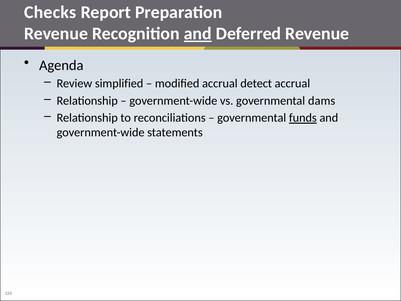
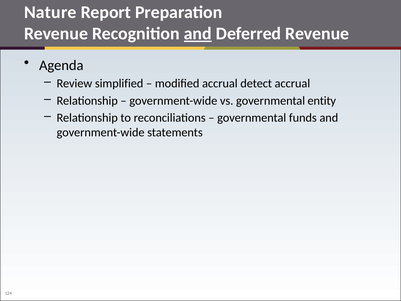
Checks: Checks -> Nature
dams: dams -> entity
funds underline: present -> none
